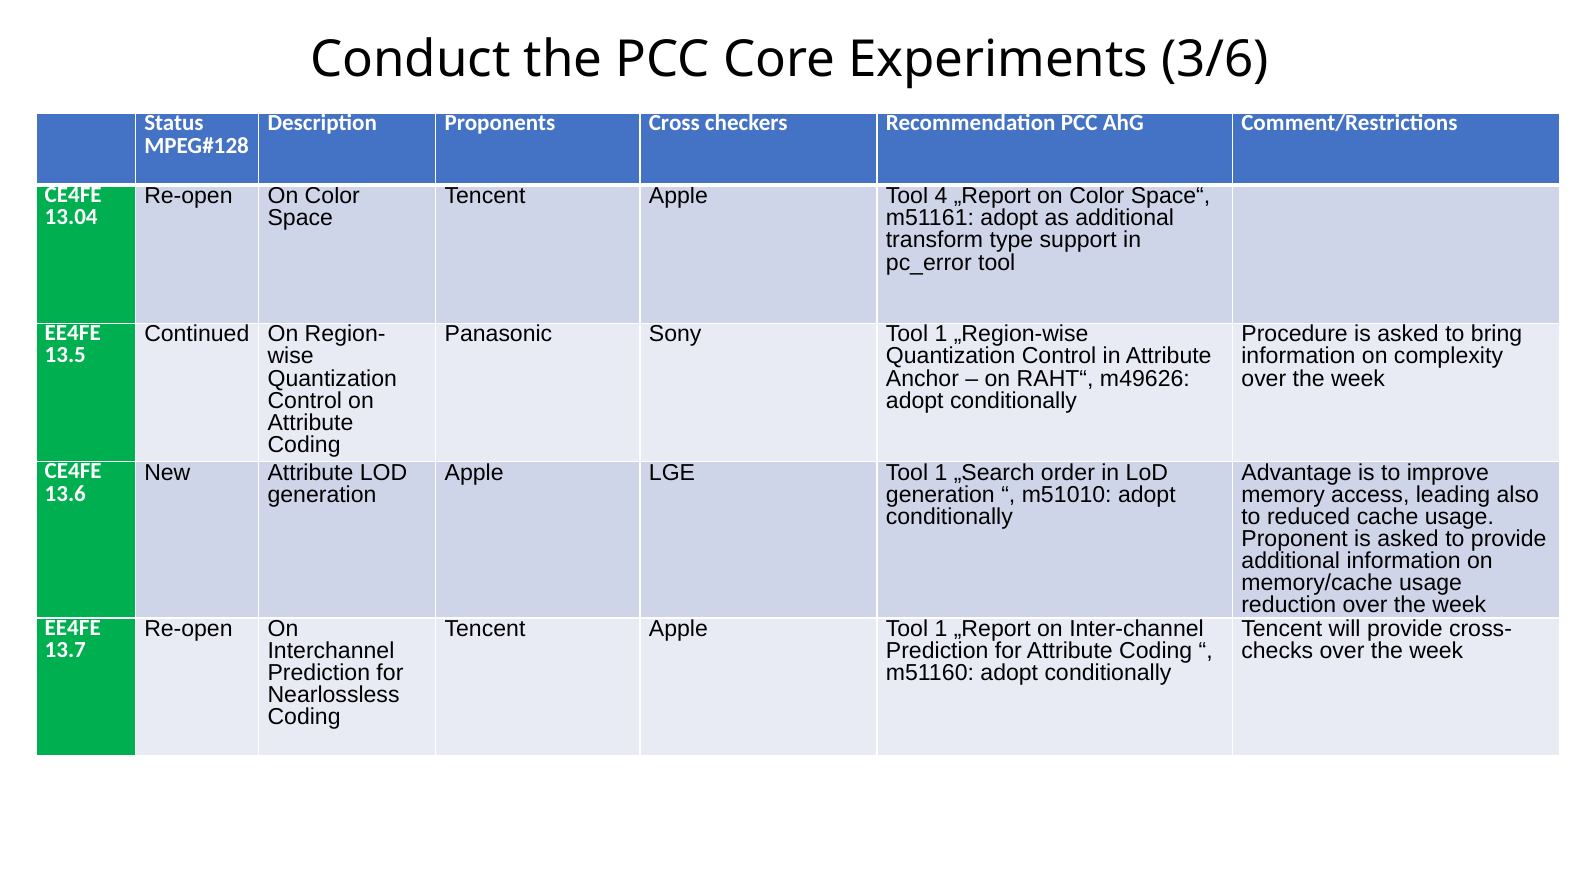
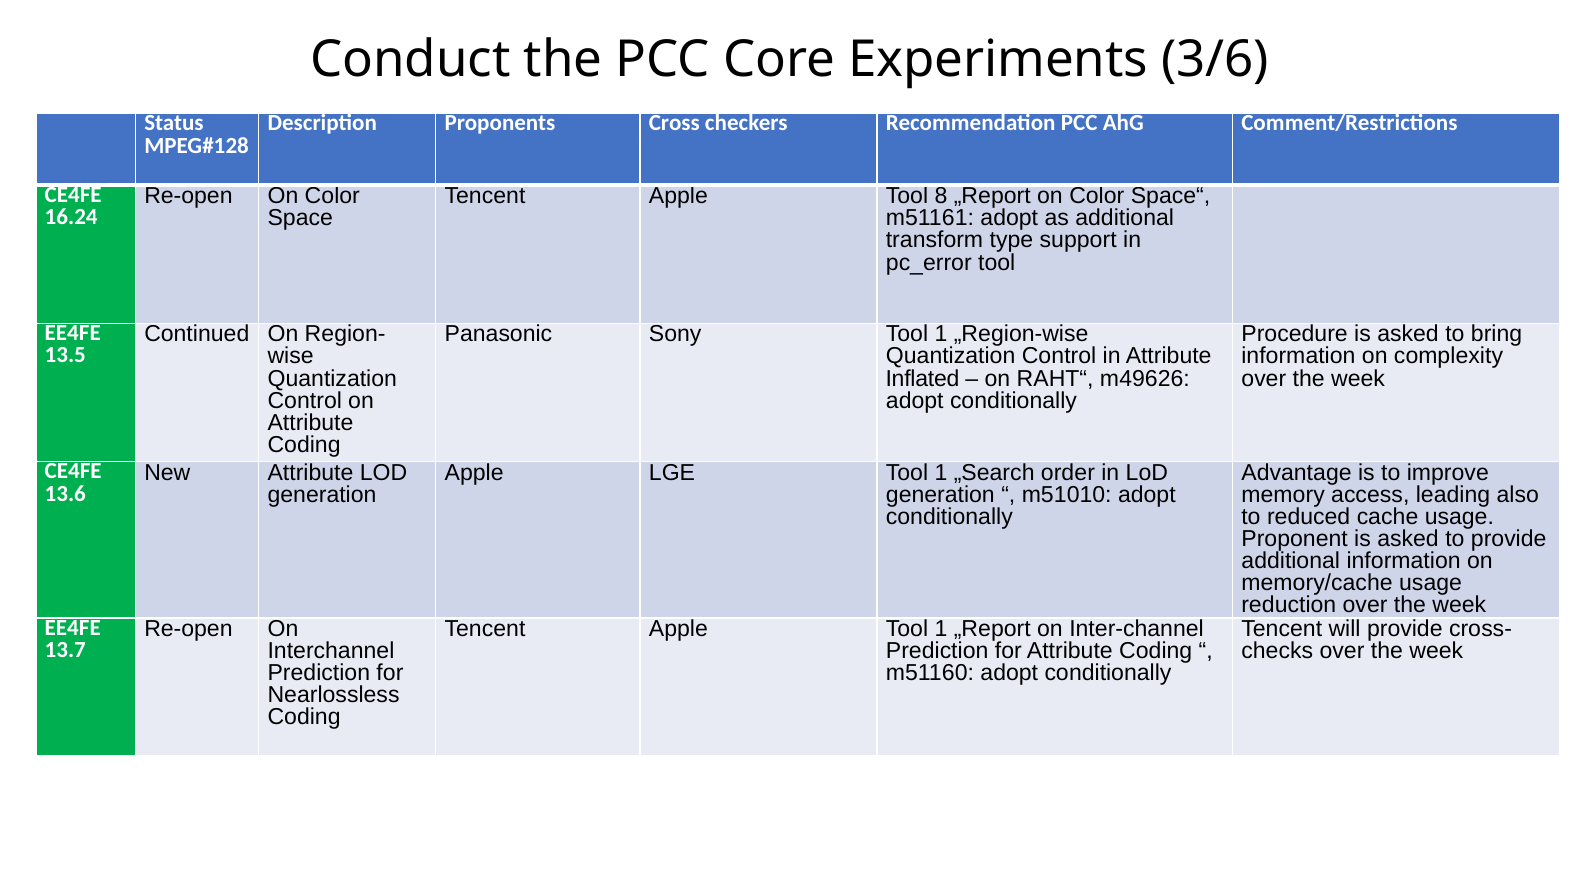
4: 4 -> 8
13.04: 13.04 -> 16.24
Anchor: Anchor -> Inflated
